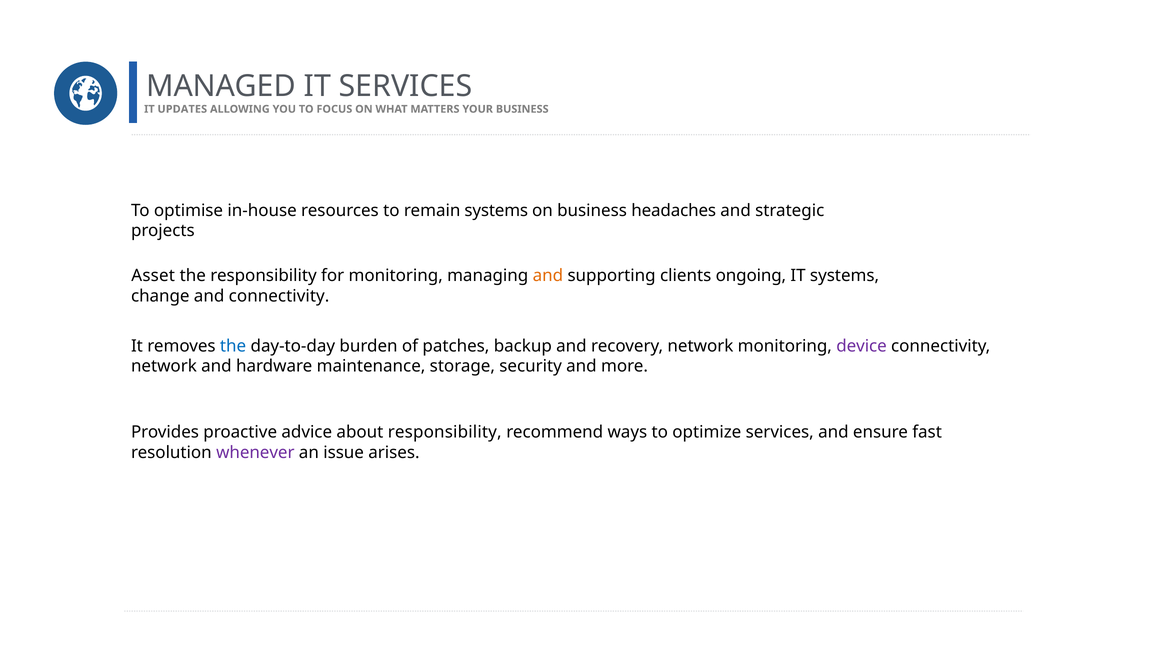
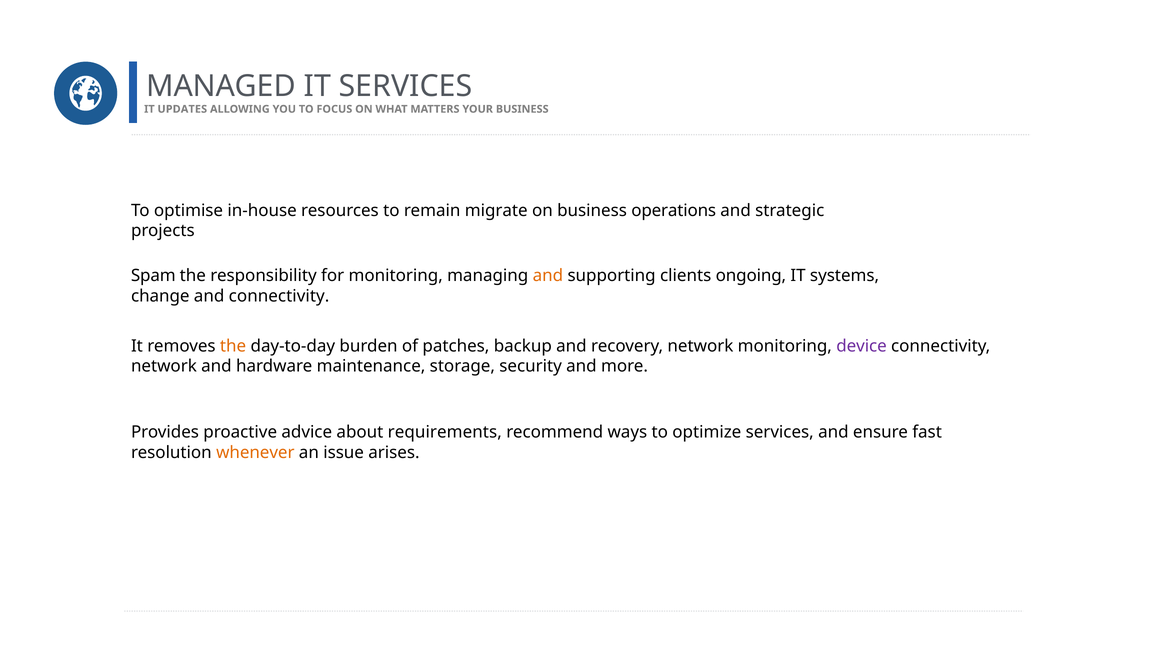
remain systems: systems -> migrate
headaches: headaches -> operations
Asset: Asset -> Spam
the at (233, 346) colour: blue -> orange
about responsibility: responsibility -> requirements
whenever colour: purple -> orange
